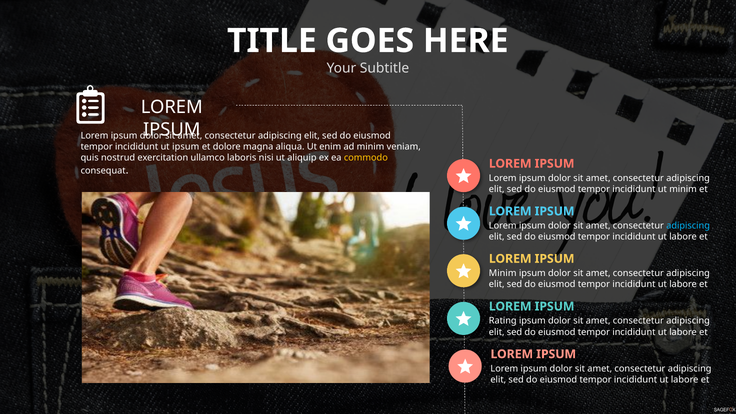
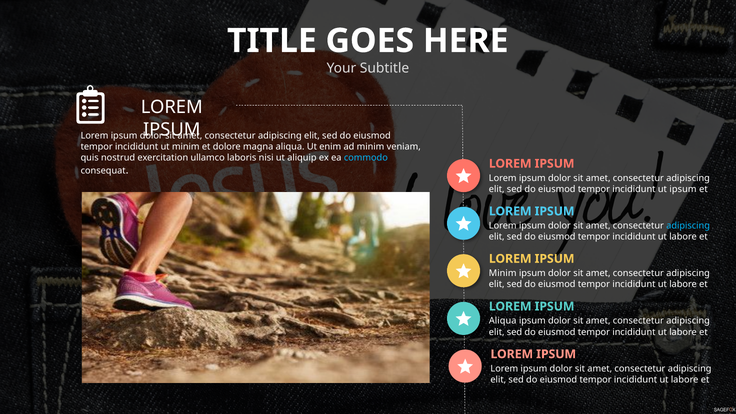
ut ipsum: ipsum -> minim
commodo colour: yellow -> light blue
ut minim: minim -> ipsum
Rating at (503, 321): Rating -> Aliqua
